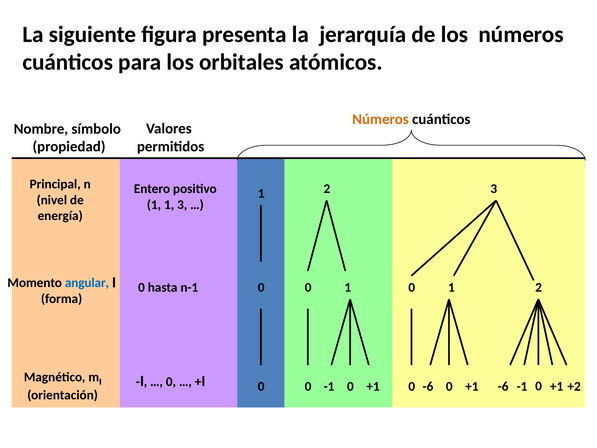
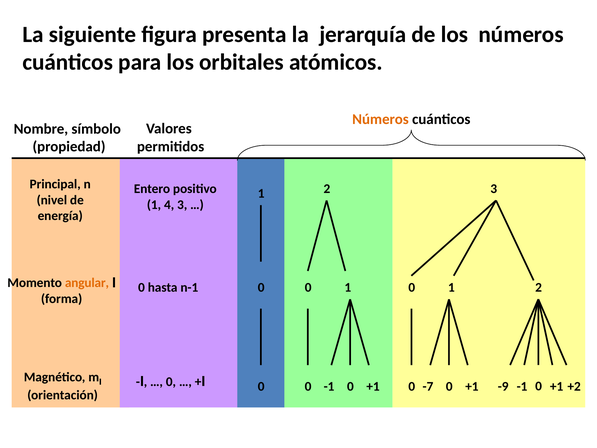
1 1: 1 -> 4
angular colour: blue -> orange
-6 at (428, 386): -6 -> -7
-6 at (503, 386): -6 -> -9
